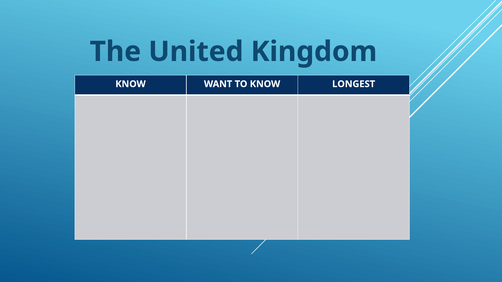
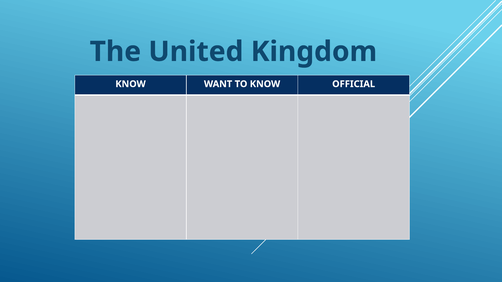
LONGEST: LONGEST -> OFFICIAL
